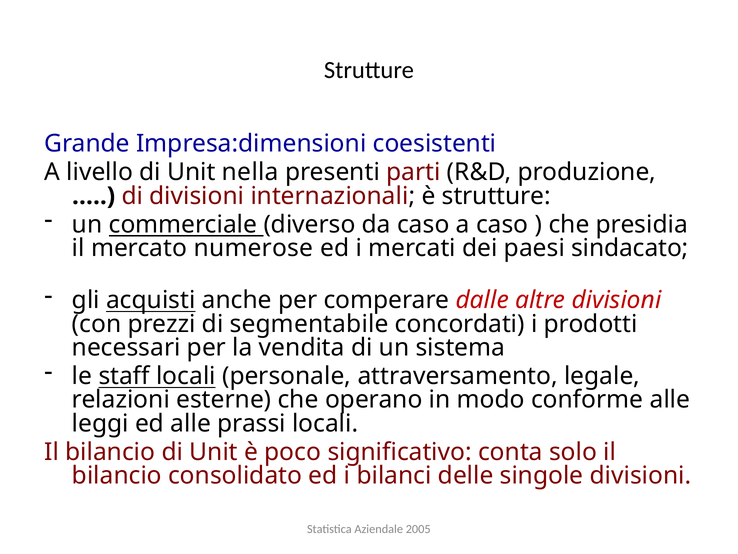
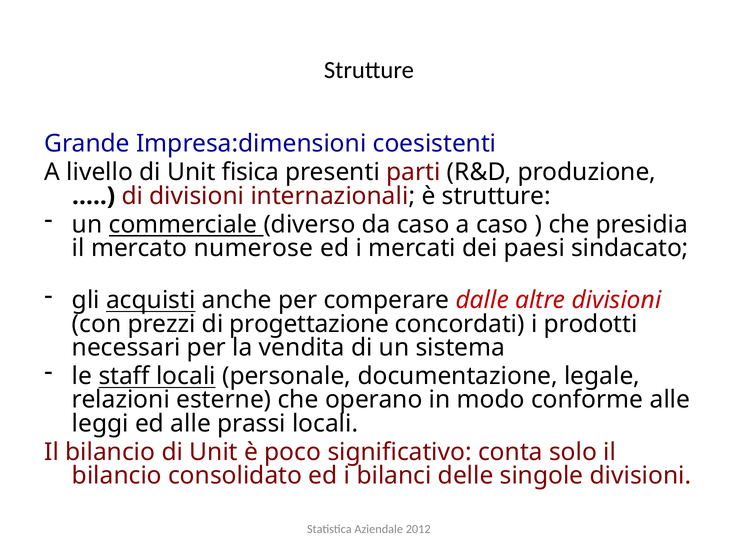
nella: nella -> fisica
segmentabile: segmentabile -> progettazione
attraversamento: attraversamento -> documentazione
2005: 2005 -> 2012
